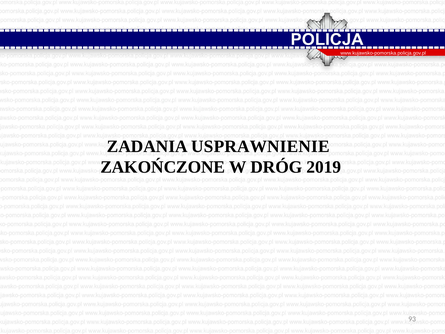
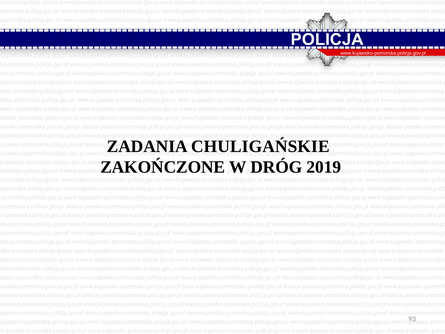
USPRAWNIENIE: USPRAWNIENIE -> CHULIGAŃSKIE
